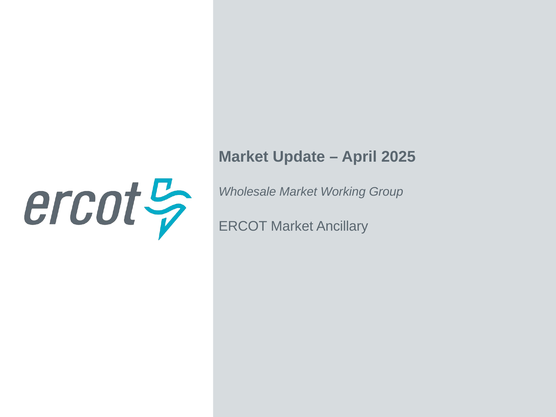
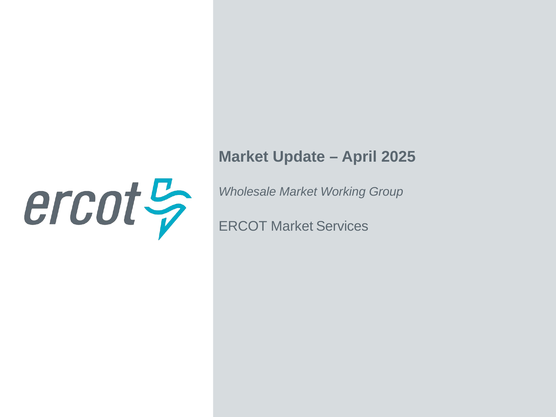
Ancillary: Ancillary -> Services
